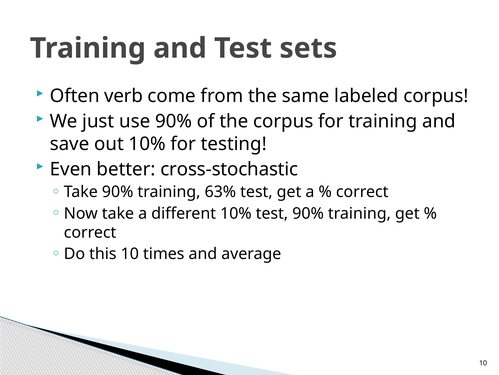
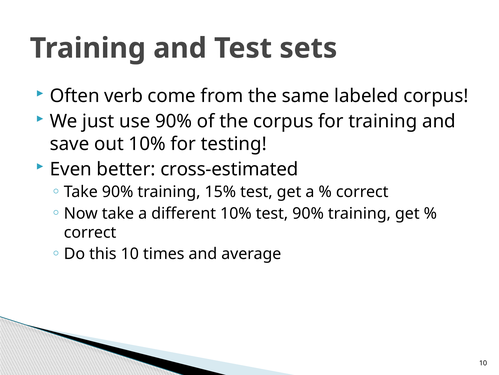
cross-stochastic: cross-stochastic -> cross-estimated
63%: 63% -> 15%
